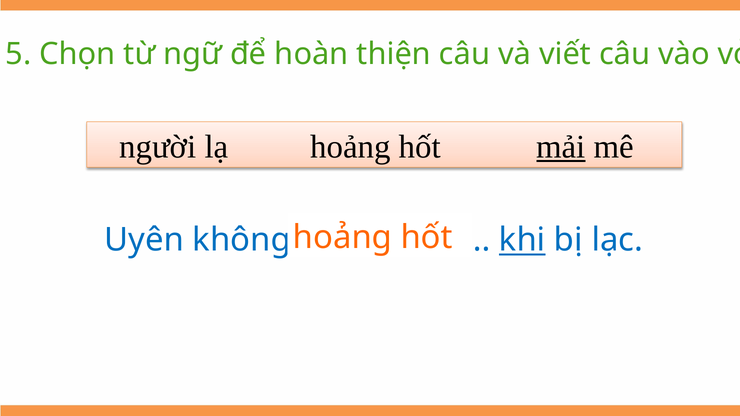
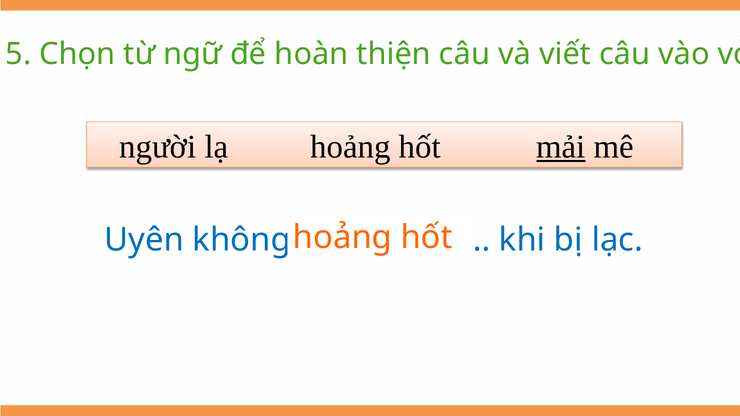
khi underline: present -> none
